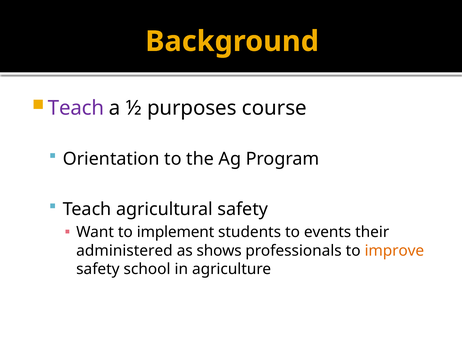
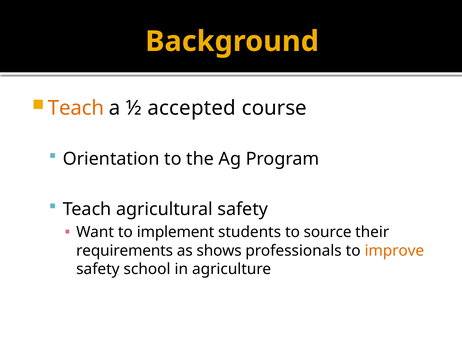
Teach at (76, 108) colour: purple -> orange
purposes: purposes -> accepted
events: events -> source
administered: administered -> requirements
